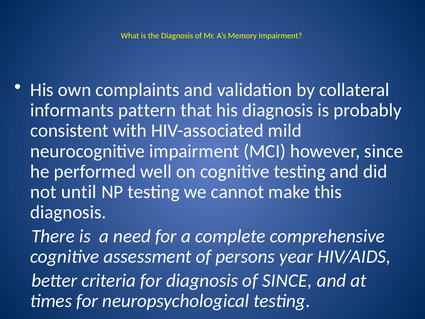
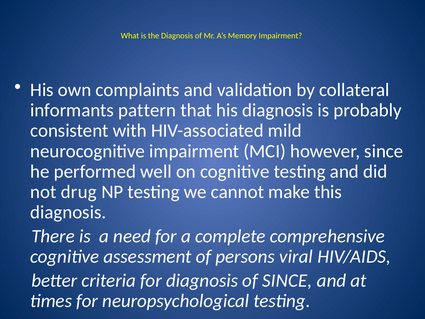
until: until -> drug
year: year -> viral
